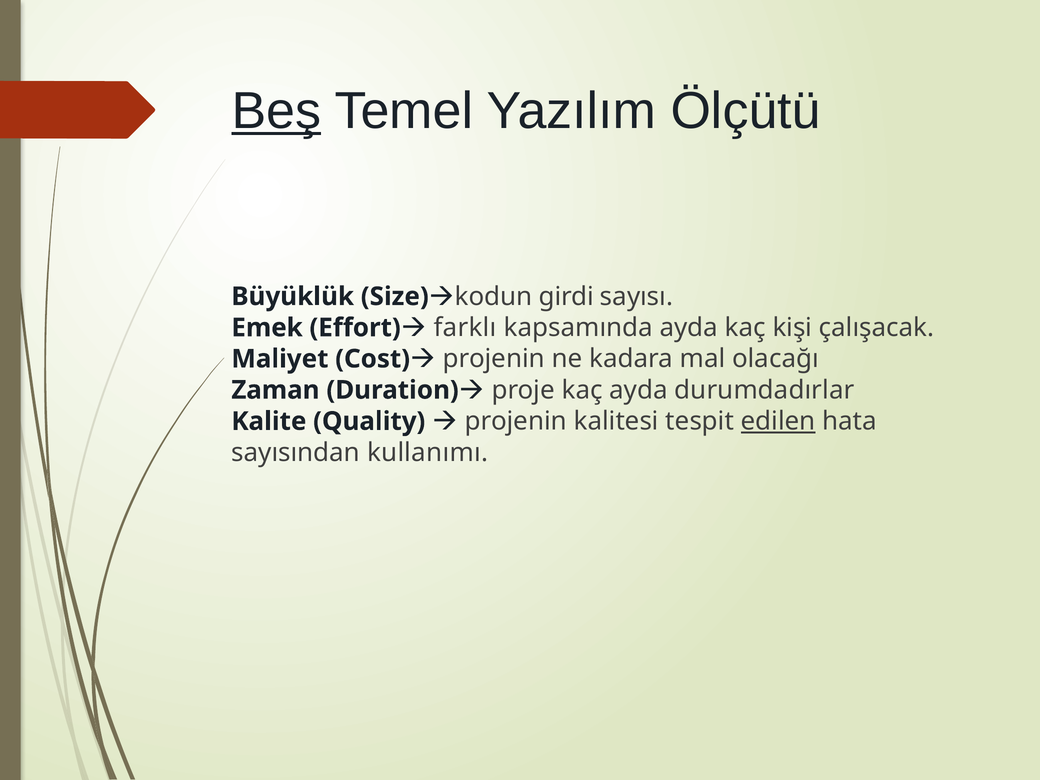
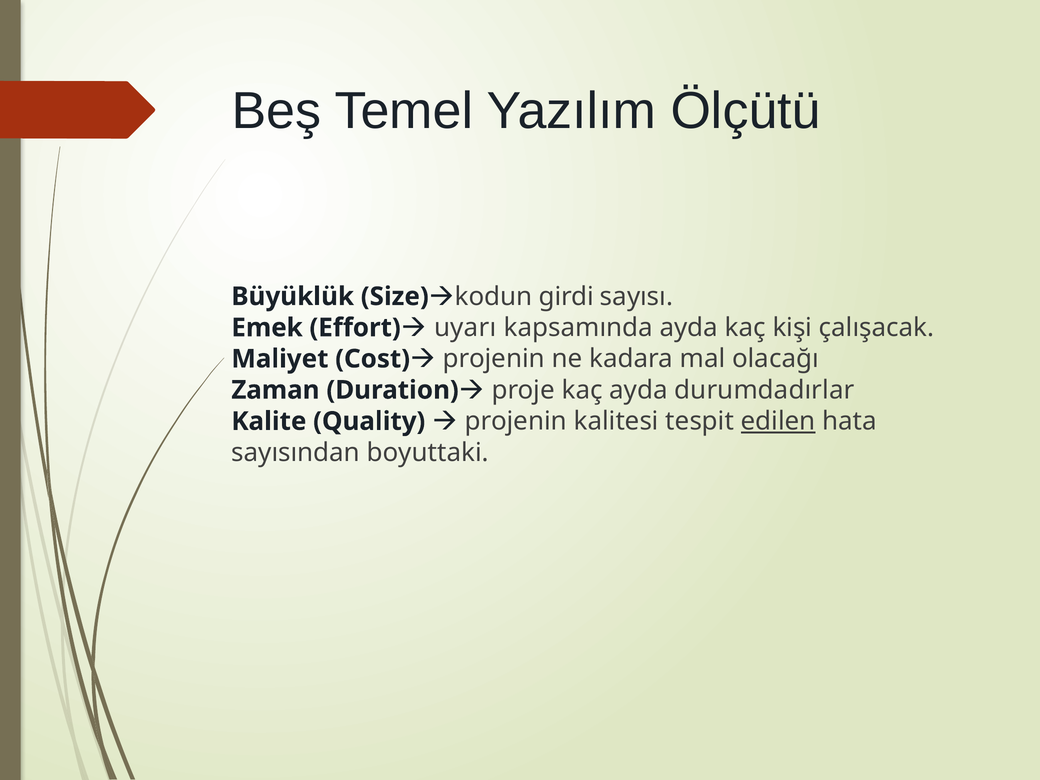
Beş underline: present -> none
farklı: farklı -> uyarı
kullanımı: kullanımı -> boyuttaki
